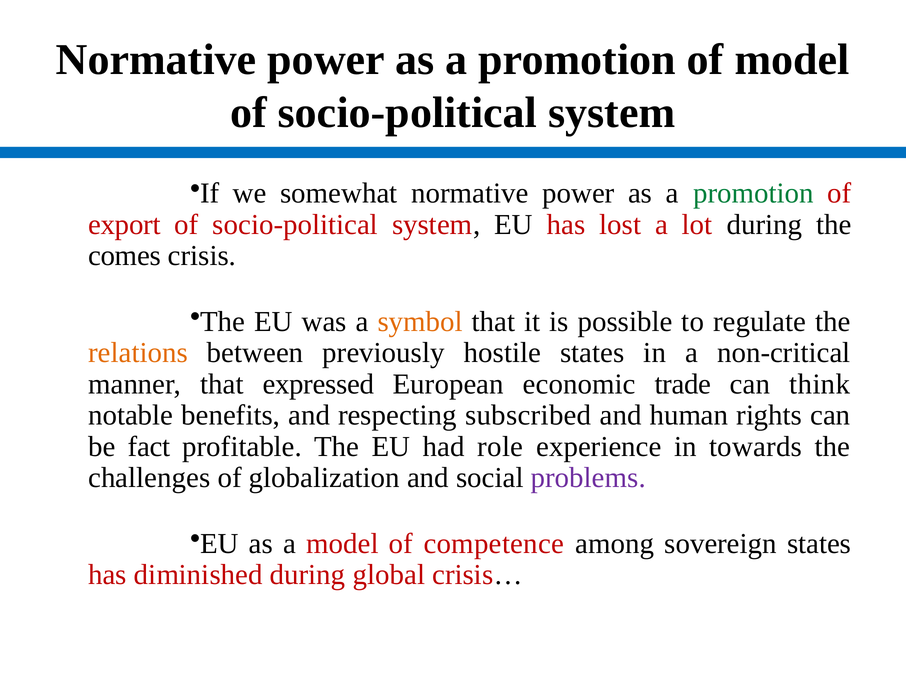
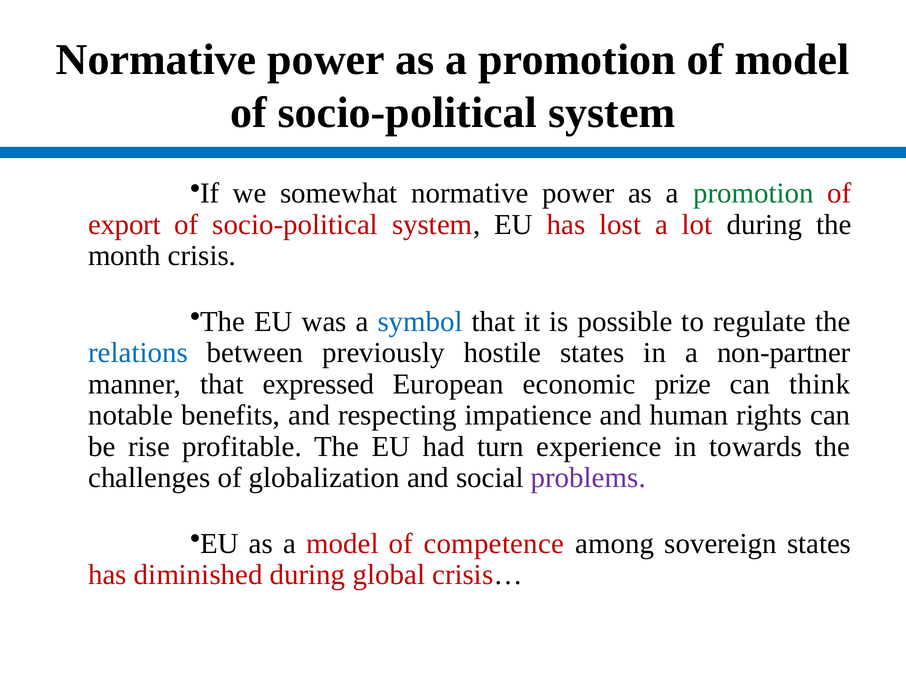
comes: comes -> month
symbol colour: orange -> blue
relations colour: orange -> blue
non-critical: non-critical -> non-partner
trade: trade -> prize
subscribed: subscribed -> impatience
fact: fact -> rise
role: role -> turn
